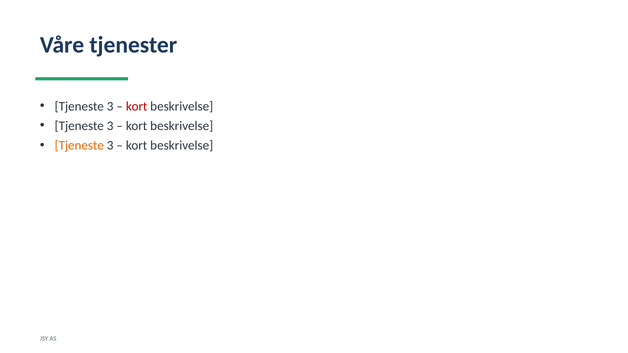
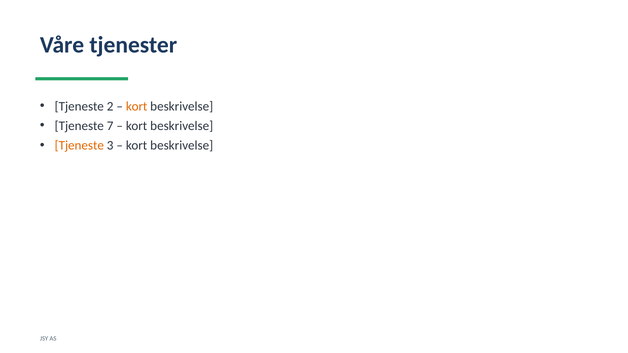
3 at (110, 106): 3 -> 2
kort at (137, 106) colour: red -> orange
3 at (110, 126): 3 -> 7
